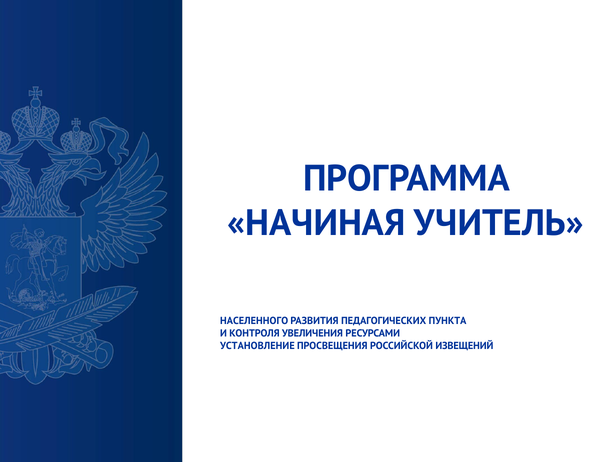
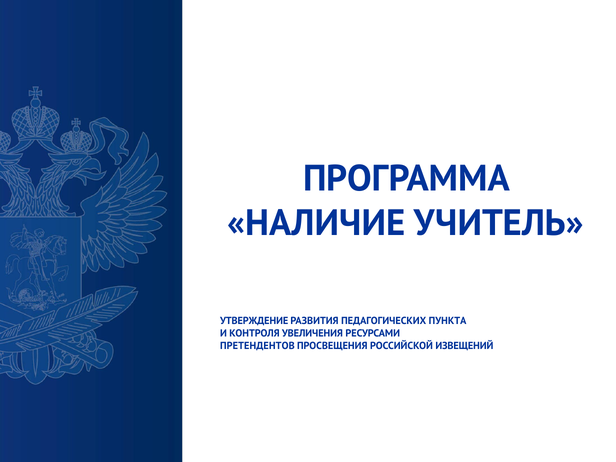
НАЧИНАЯ: НАЧИНАЯ -> НАЛИЧИЕ
НАСЕЛЕННОГО: НАСЕЛЕННОГО -> УТВЕРЖДЕНИЕ
УСТАНОВЛЕНИЕ: УСТАНОВЛЕНИЕ -> ПРЕТЕНДЕНТОВ
